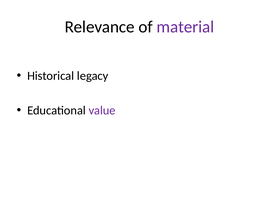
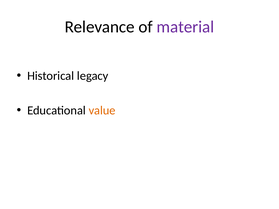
value colour: purple -> orange
